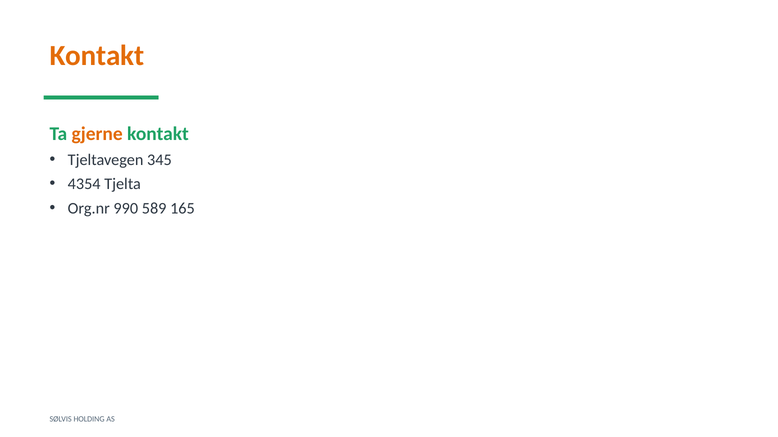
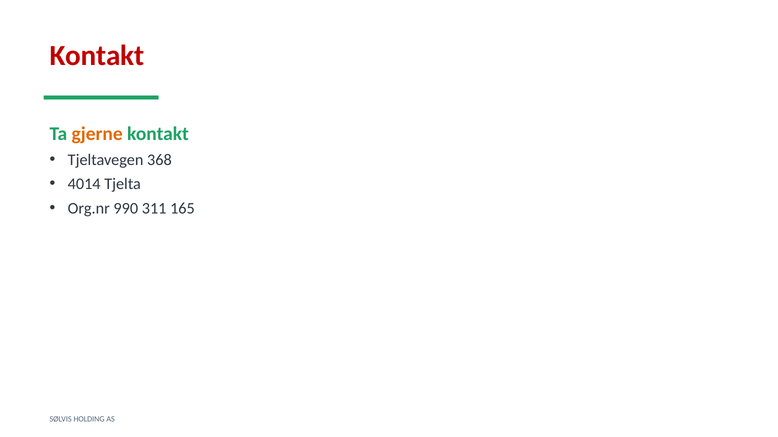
Kontakt at (97, 56) colour: orange -> red
345: 345 -> 368
4354: 4354 -> 4014
589: 589 -> 311
